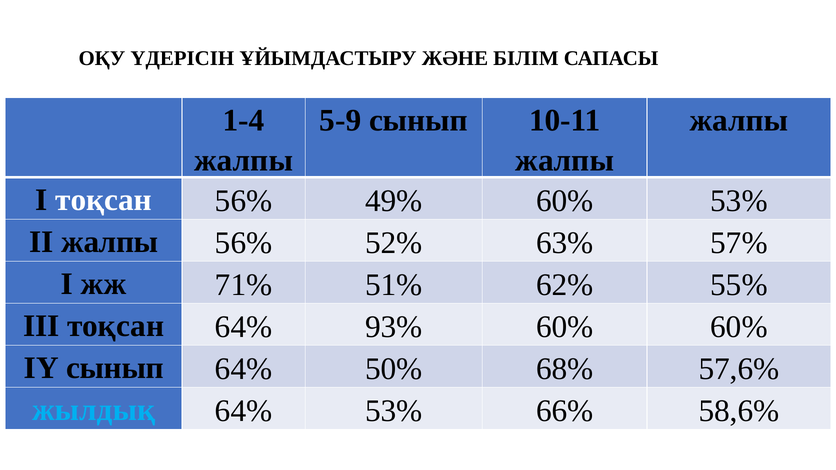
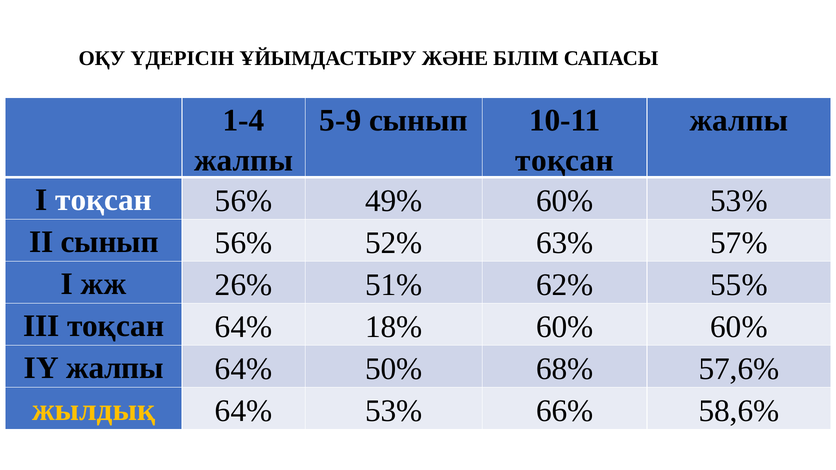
жалпы at (565, 160): жалпы -> тоқсан
ІІ жалпы: жалпы -> сынып
71%: 71% -> 26%
93%: 93% -> 18%
ІҮ сынып: сынып -> жалпы
жылдық colour: light blue -> yellow
